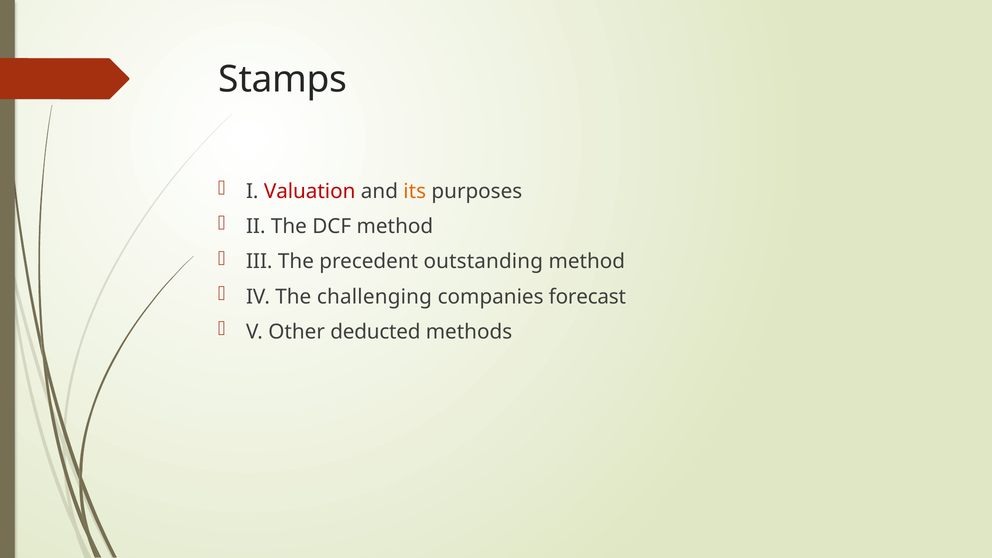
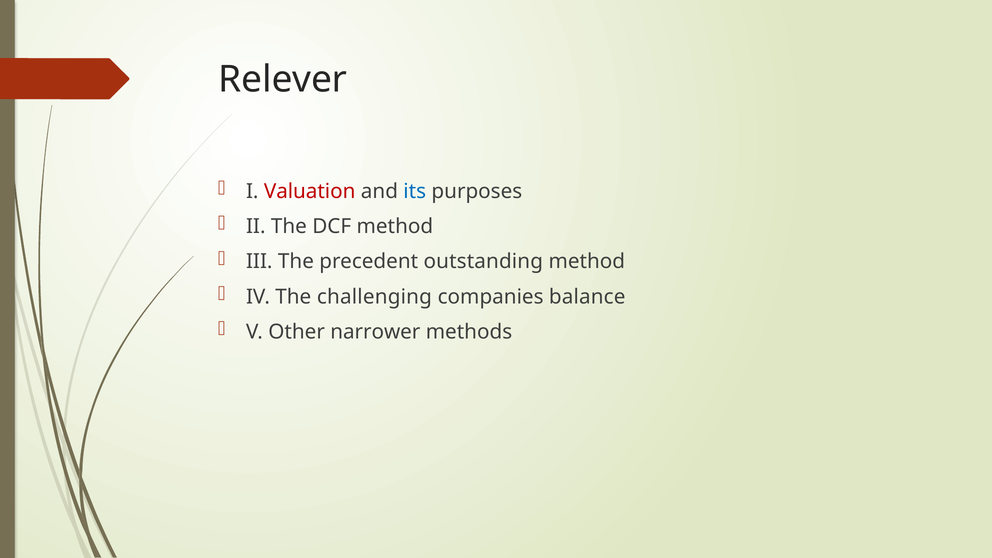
Stamps: Stamps -> Relever
its colour: orange -> blue
forecast: forecast -> balance
deducted: deducted -> narrower
